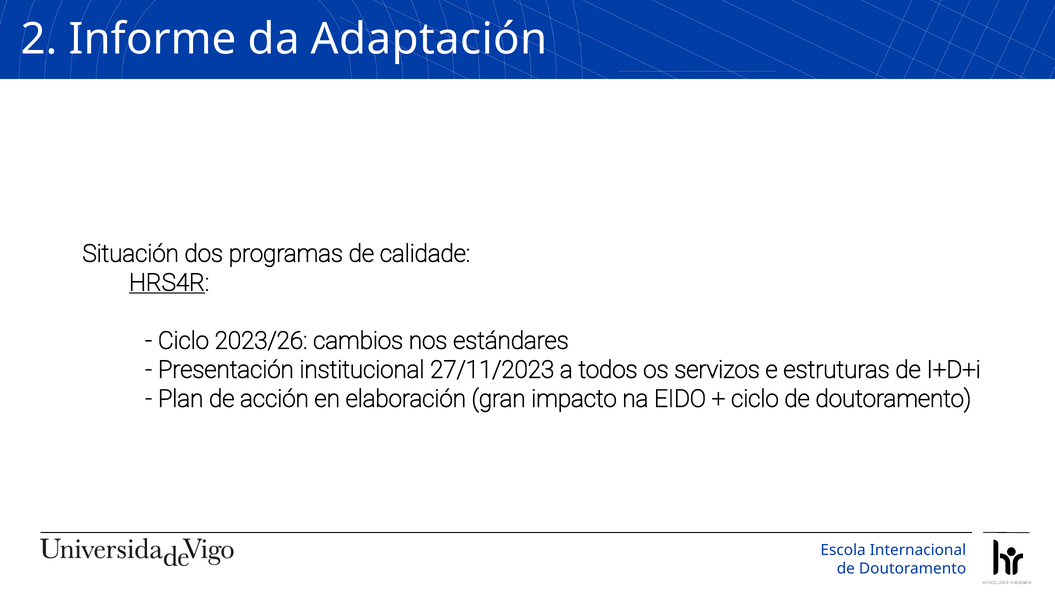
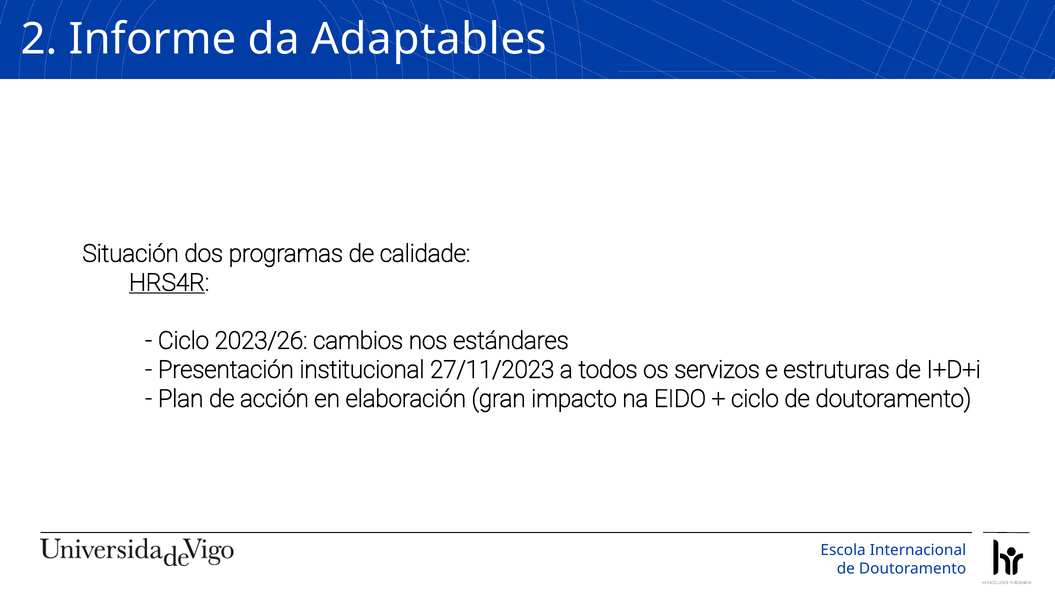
Adaptación: Adaptación -> Adaptables
